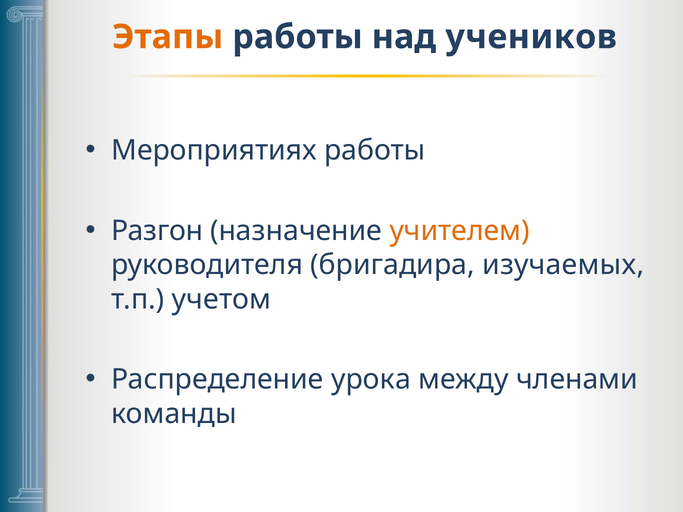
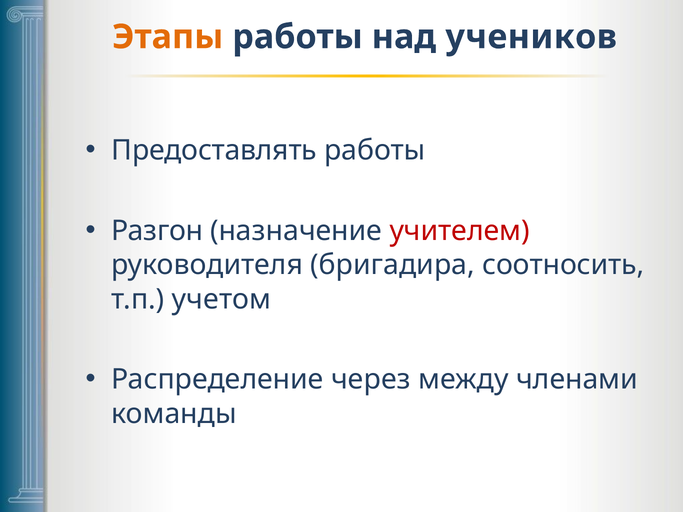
Мероприятиях: Мероприятиях -> Предоставлять
учителем colour: orange -> red
изучаемых: изучаемых -> соотносить
урока: урока -> через
